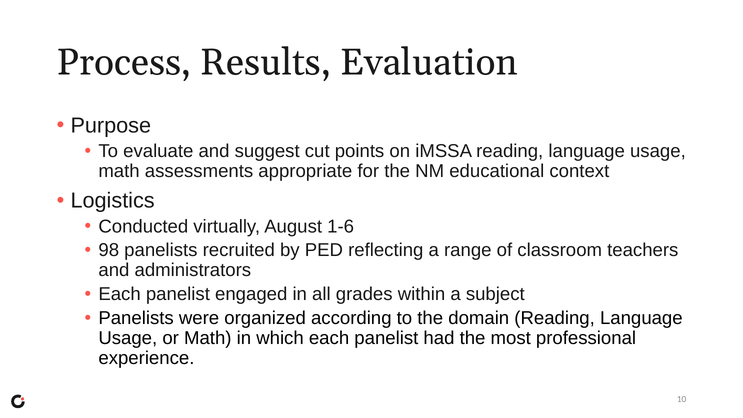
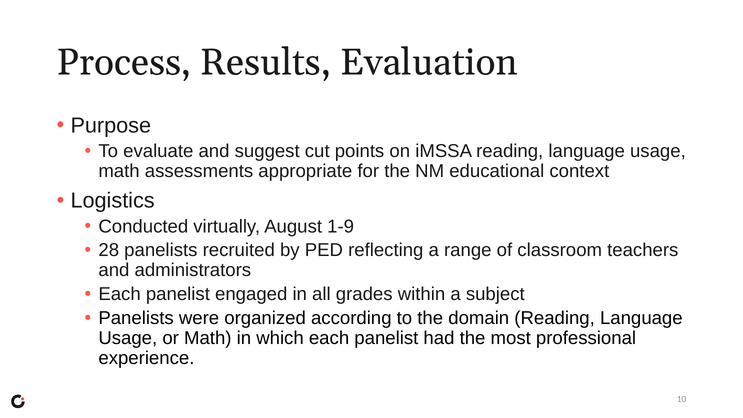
1-6: 1-6 -> 1-9
98: 98 -> 28
